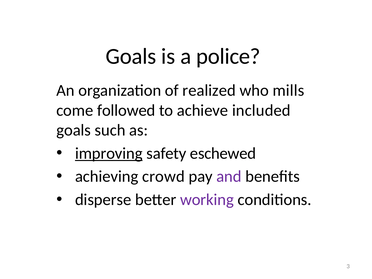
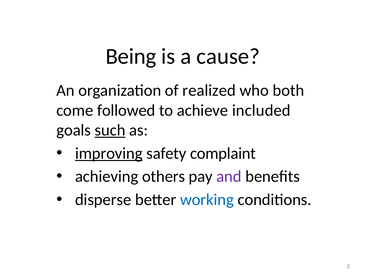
Goals at (131, 56): Goals -> Being
police: police -> cause
mills: mills -> both
such underline: none -> present
eschewed: eschewed -> complaint
crowd: crowd -> others
working colour: purple -> blue
